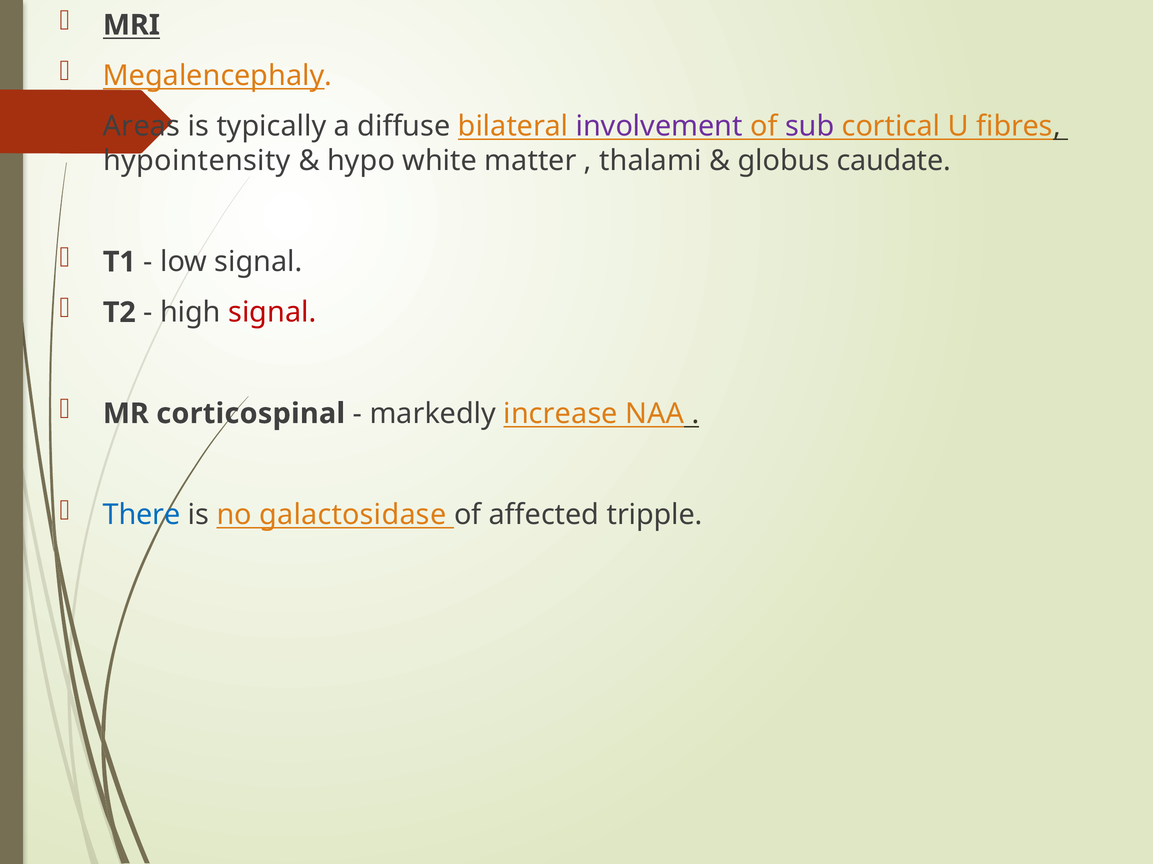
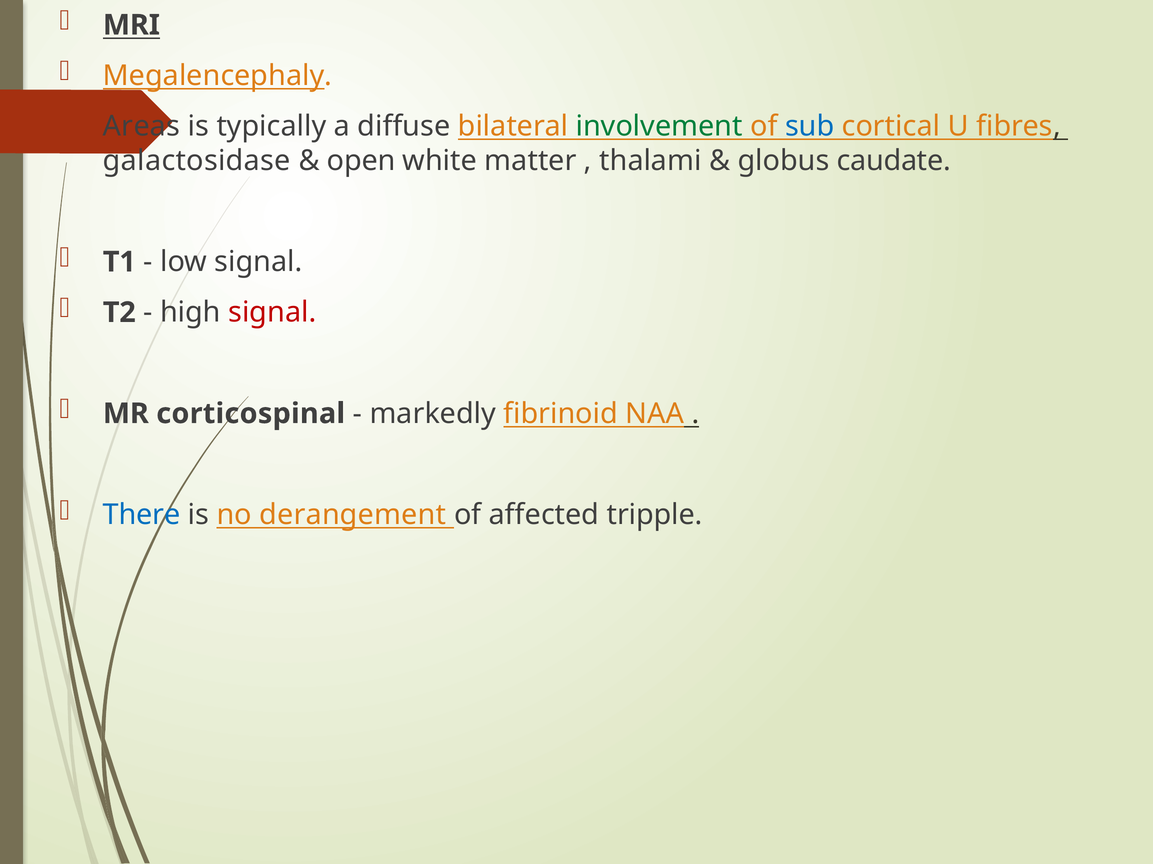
involvement colour: purple -> green
sub colour: purple -> blue
hypointensity: hypointensity -> galactosidase
hypo: hypo -> open
increase: increase -> fibrinoid
galactosidase: galactosidase -> derangement
